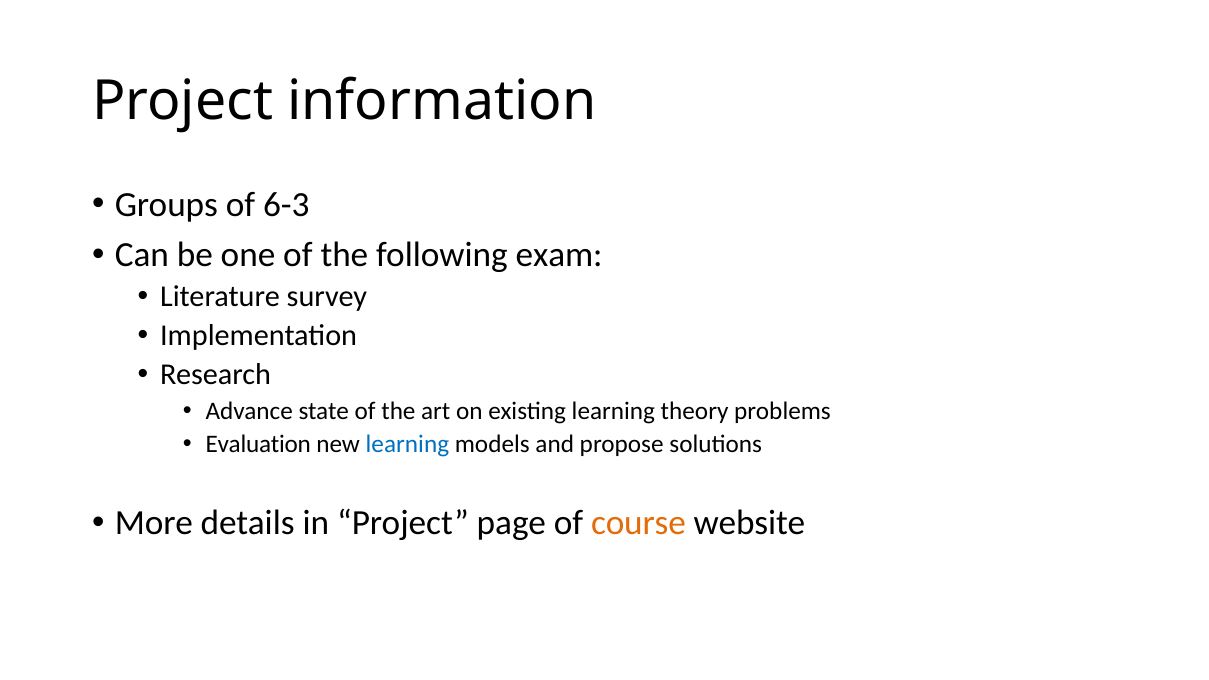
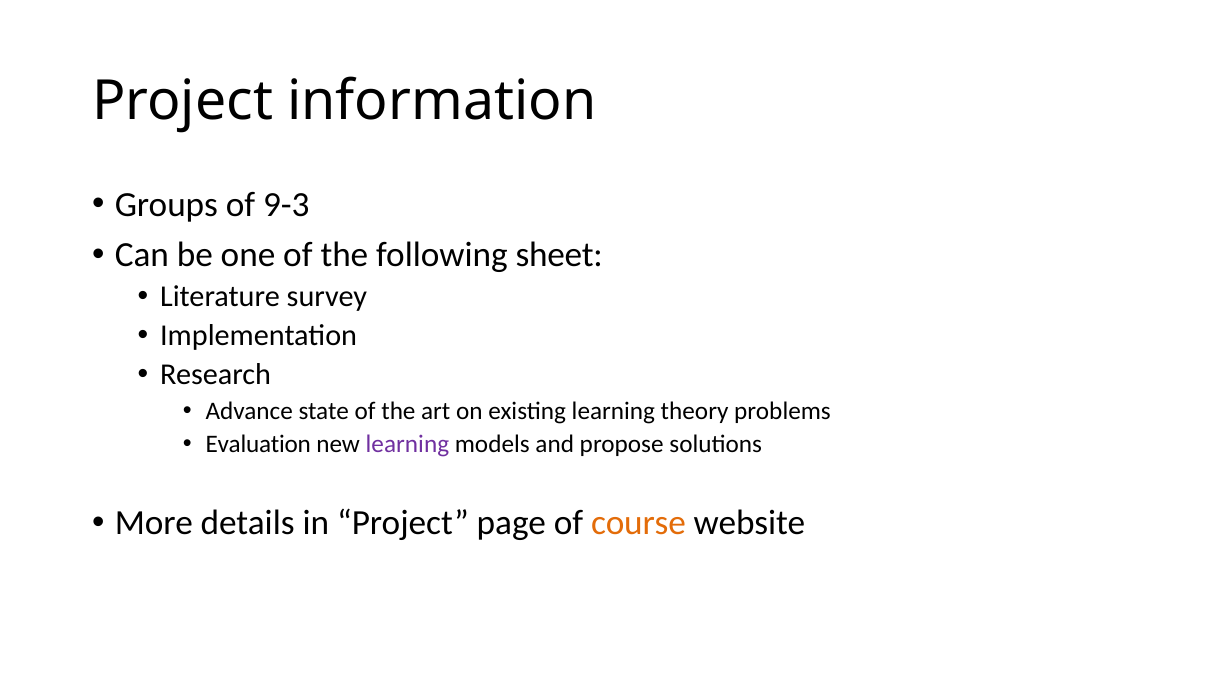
6-3: 6-3 -> 9-3
exam: exam -> sheet
learning at (407, 444) colour: blue -> purple
